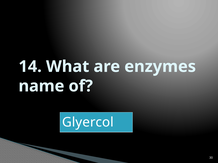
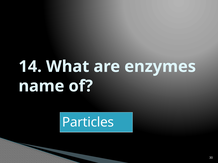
Glyercol: Glyercol -> Particles
